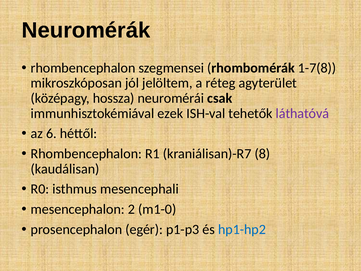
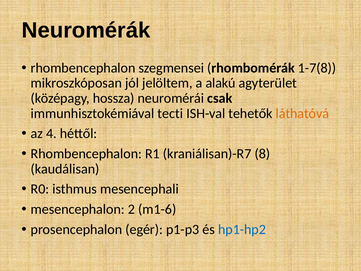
réteg: réteg -> alakú
ezek: ezek -> tecti
láthatóvá colour: purple -> orange
6: 6 -> 4
m1-0: m1-0 -> m1-6
